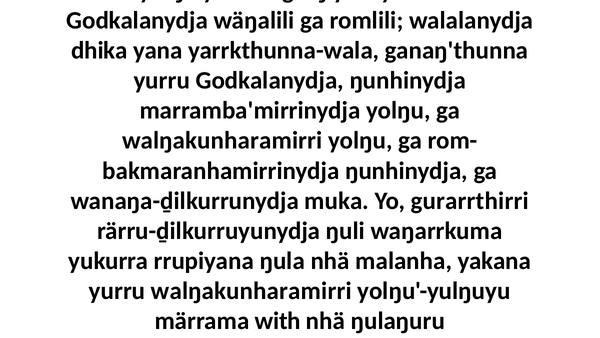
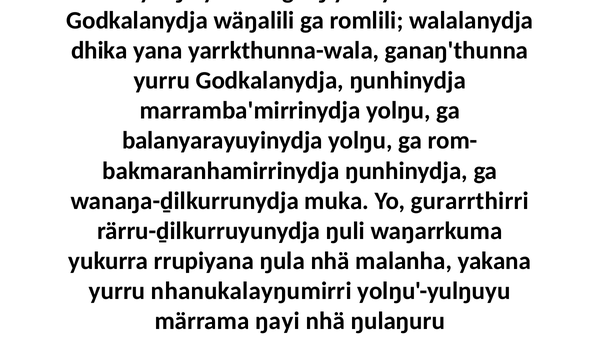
walŋakunharamirri at (222, 141): walŋakunharamirri -> balanyarayuyinydja
yurru walŋakunharamirri: walŋakunharamirri -> nhanukalayŋumirri
with: with -> ŋayi
